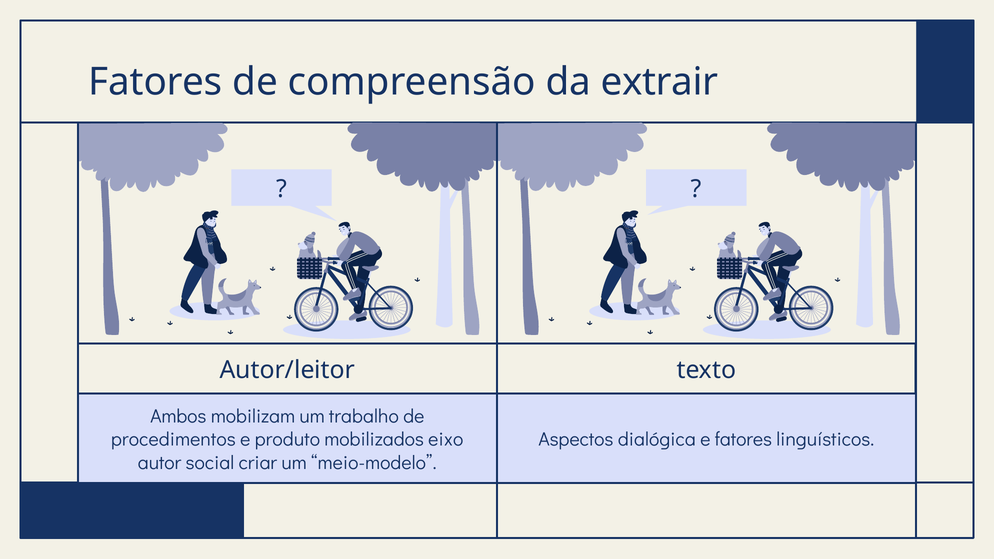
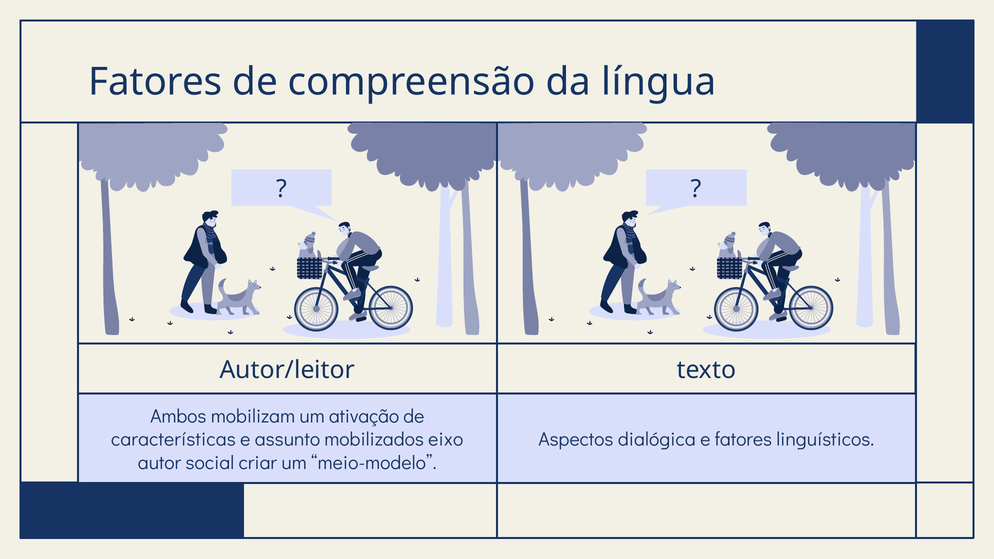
extrair: extrair -> língua
trabalho: trabalho -> ativação
procedimentos: procedimentos -> características
produto: produto -> assunto
